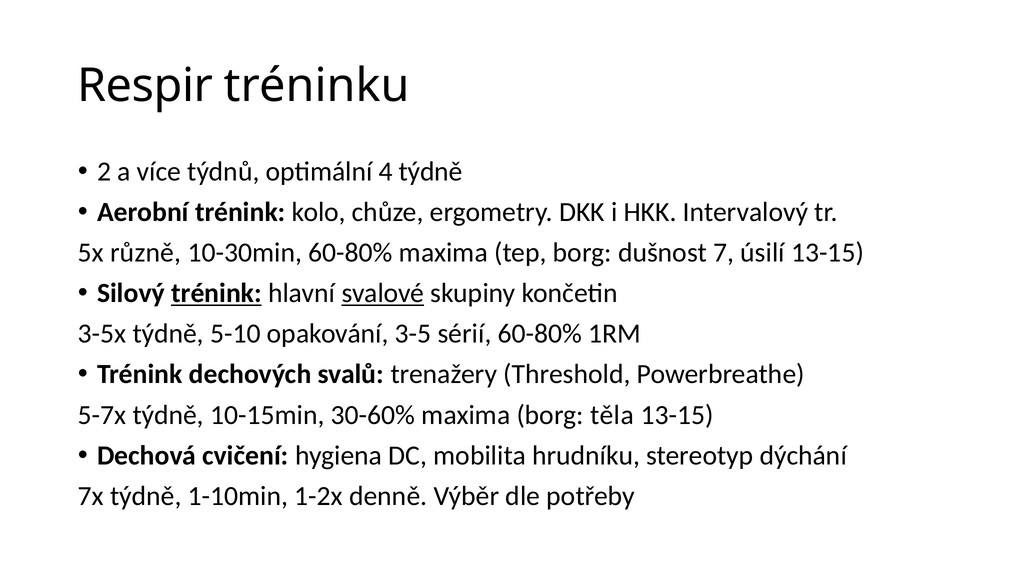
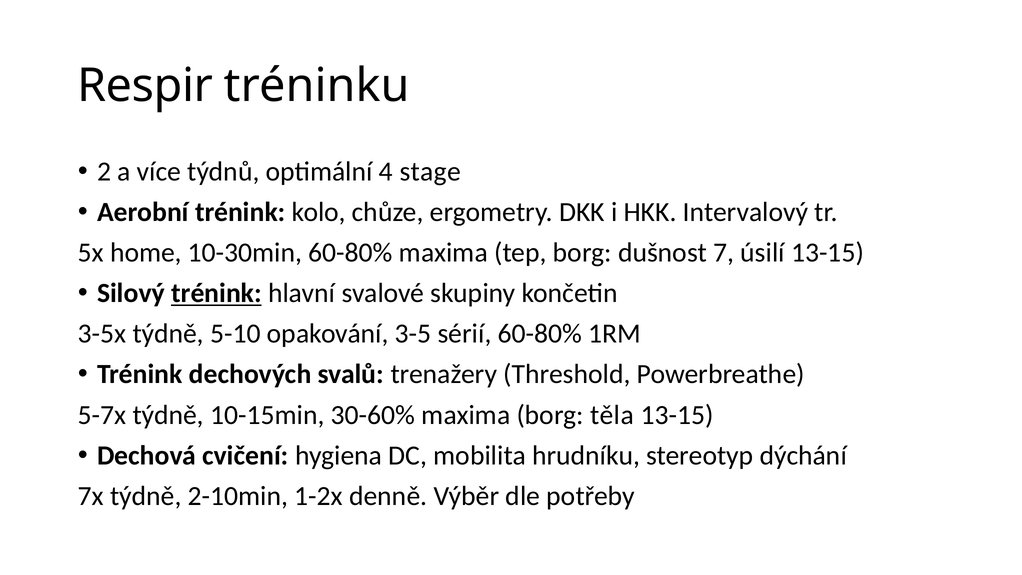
4 týdně: týdně -> stage
různě: různě -> home
svalové underline: present -> none
1-10min: 1-10min -> 2-10min
